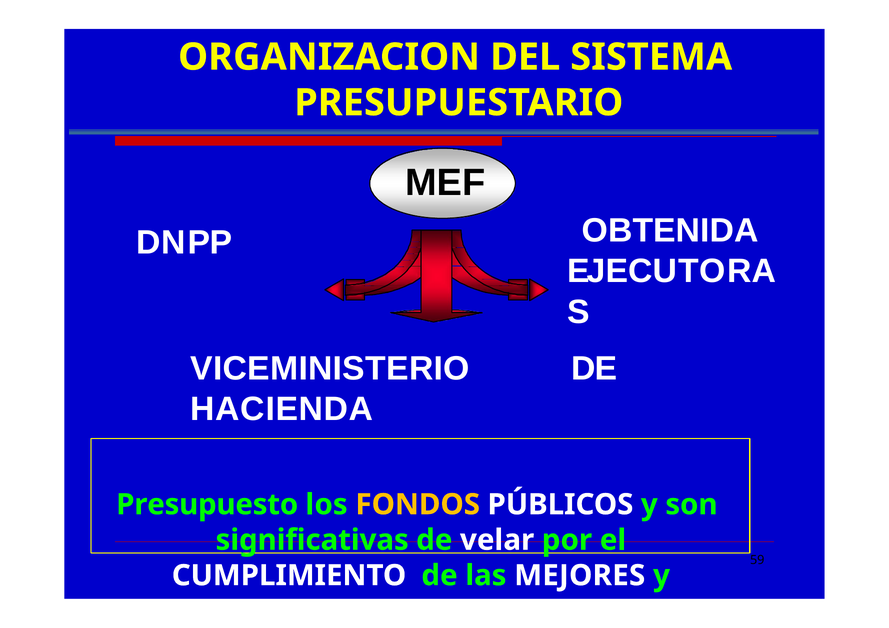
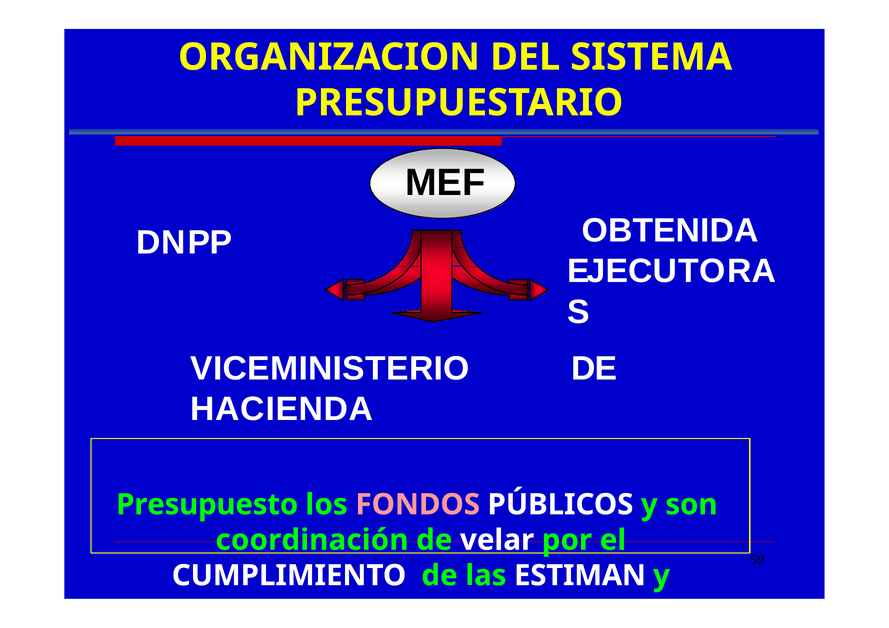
FONDOS colour: yellow -> pink
significativas: significativas -> coordinación
MEJORES: MEJORES -> ESTIMAN
